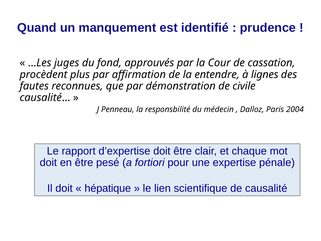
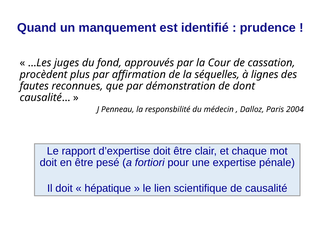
entendre: entendre -> séquelles
civile: civile -> dont
